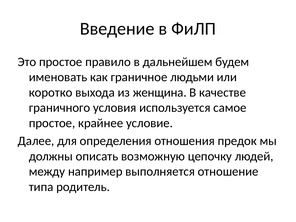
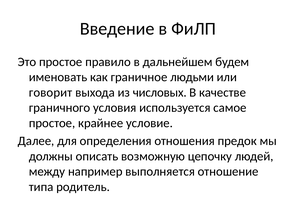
коротко: коротко -> говорит
женщина: женщина -> числовых
